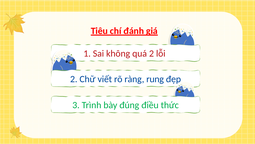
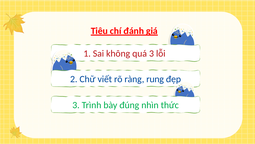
quá 2: 2 -> 3
điều: điều -> nhìn
